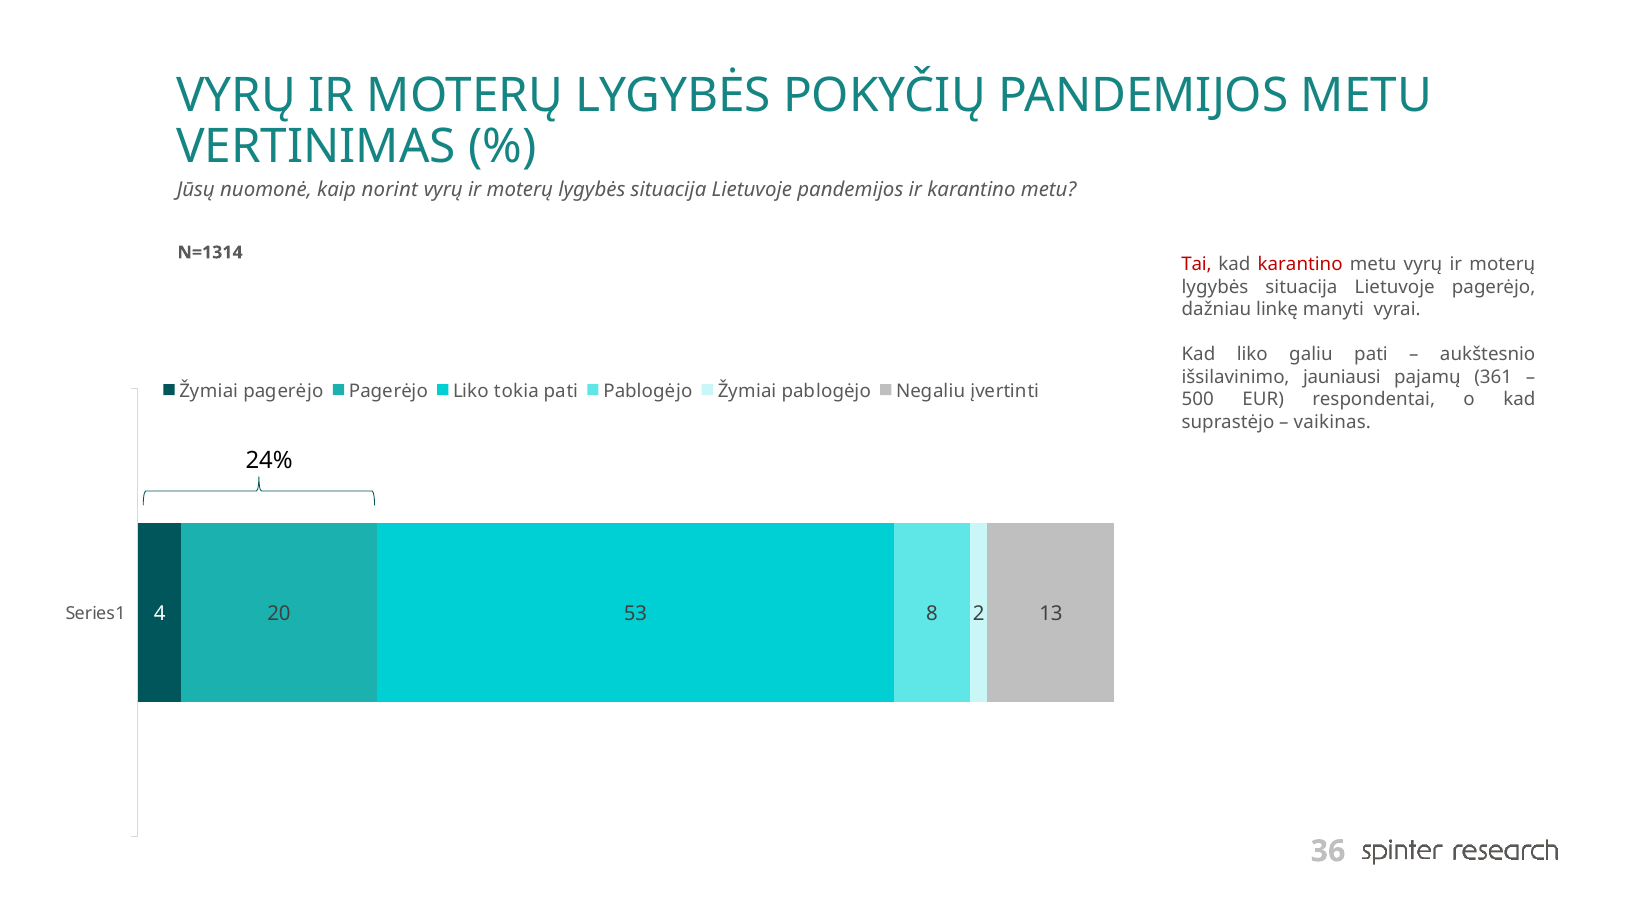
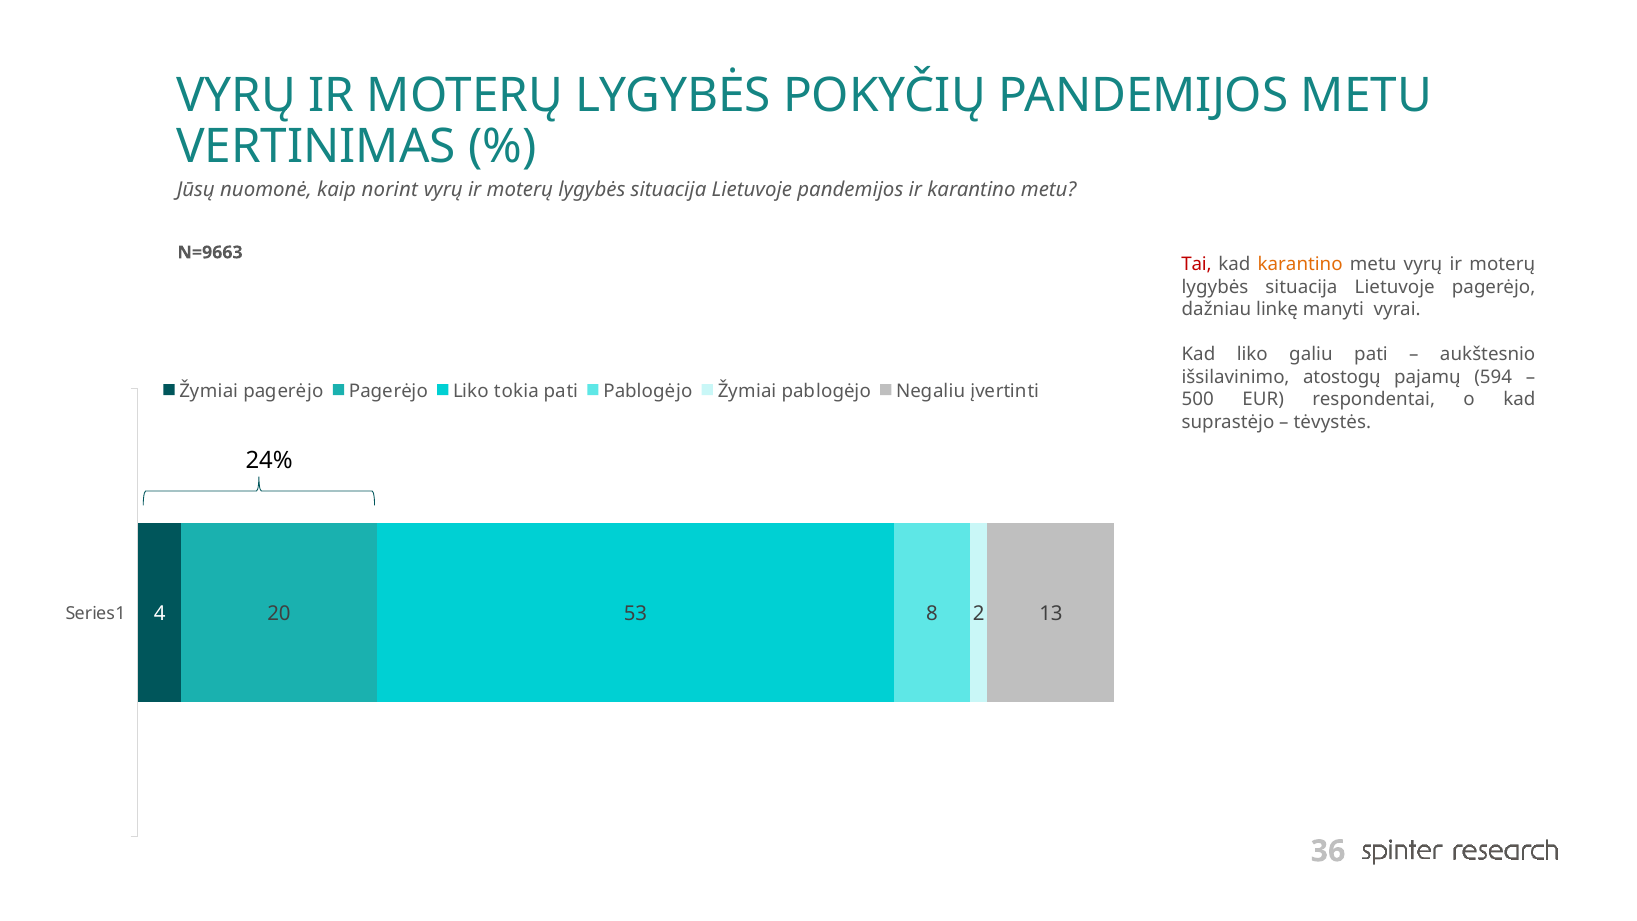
N=1314: N=1314 -> N=9663
karantino at (1300, 264) colour: red -> orange
jauniausi: jauniausi -> atostogų
361: 361 -> 594
vaikinas: vaikinas -> tėvystės
